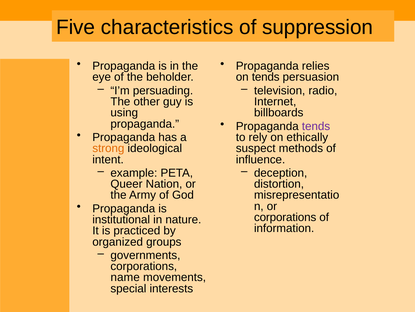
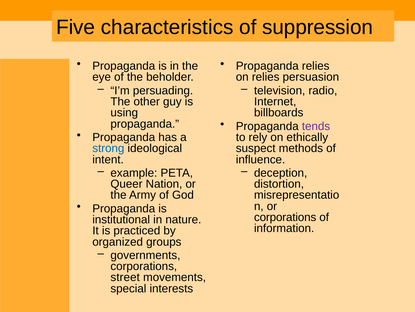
on tends: tends -> relies
strong colour: orange -> blue
name: name -> street
